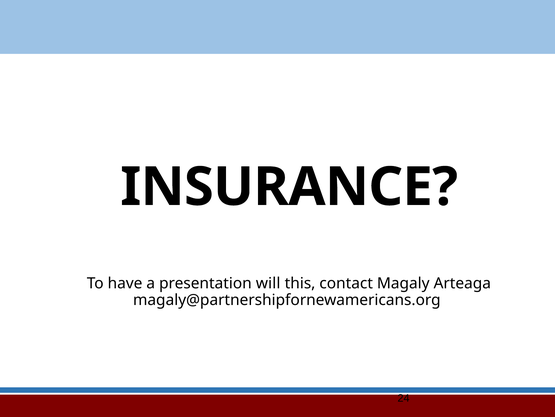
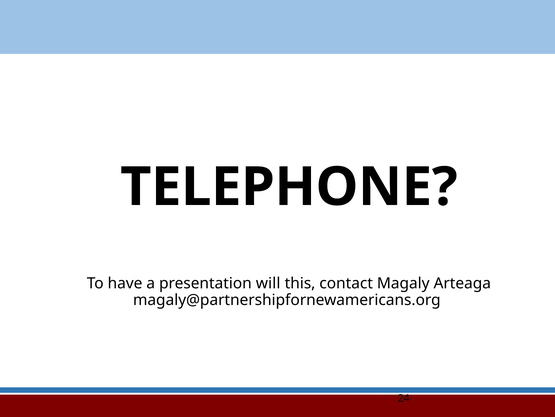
INSURANCE: INSURANCE -> TELEPHONE
